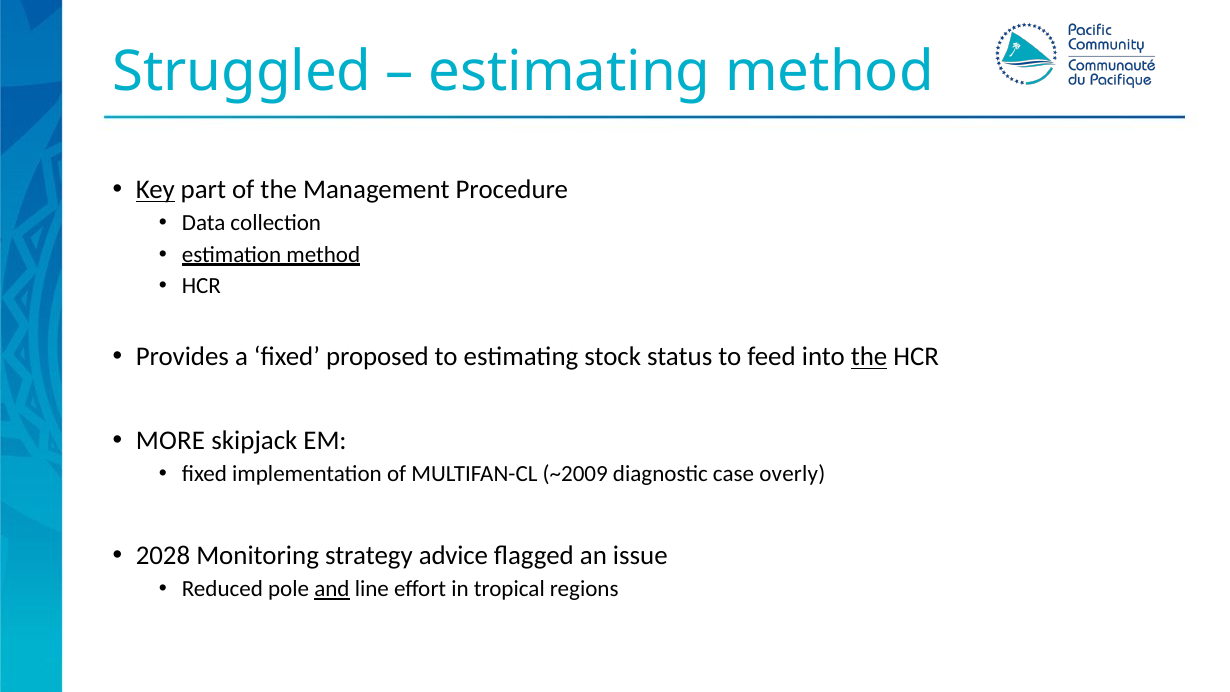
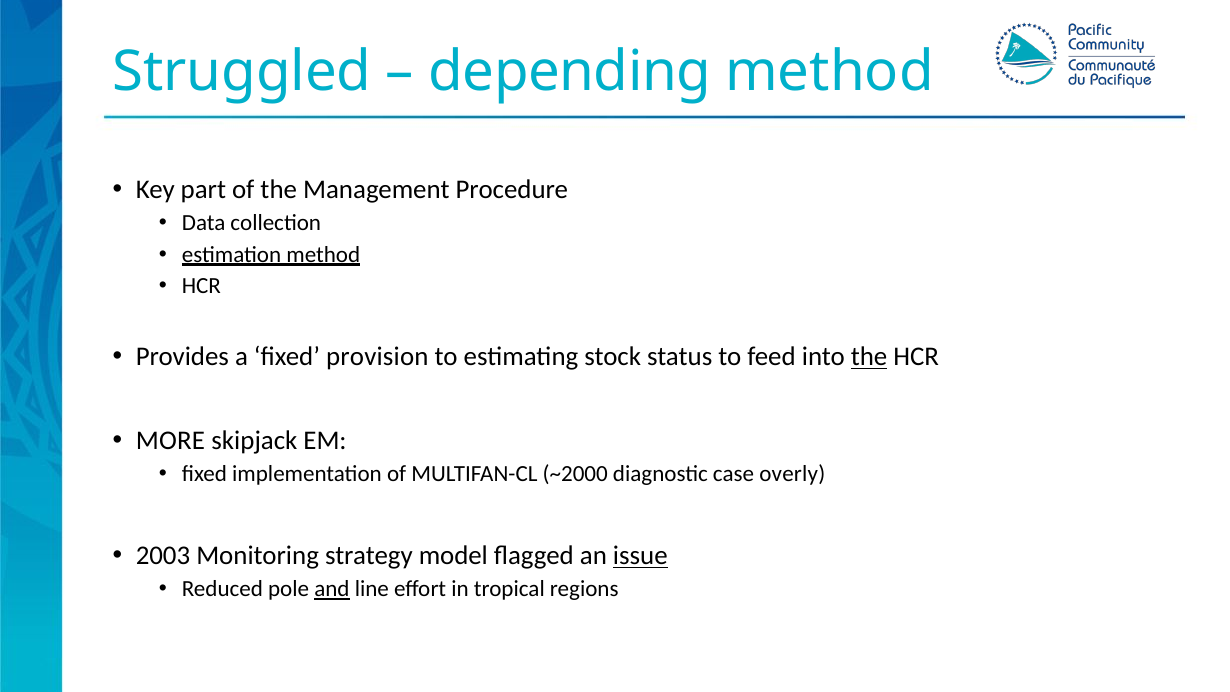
estimating at (570, 72): estimating -> depending
Key underline: present -> none
proposed: proposed -> provision
~2009: ~2009 -> ~2000
2028: 2028 -> 2003
advice: advice -> model
issue underline: none -> present
